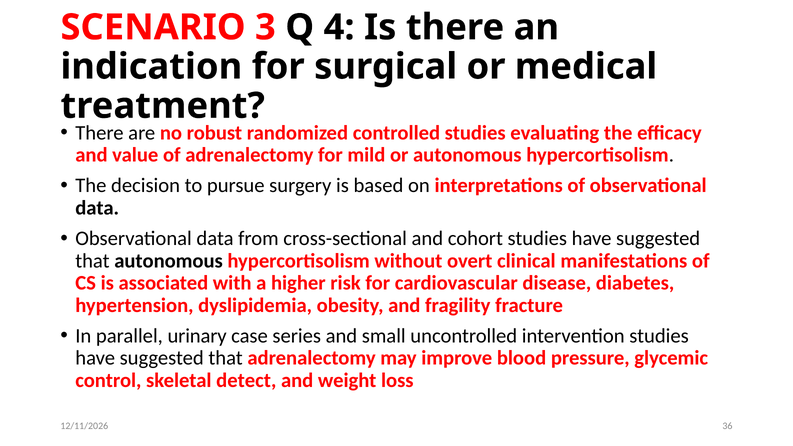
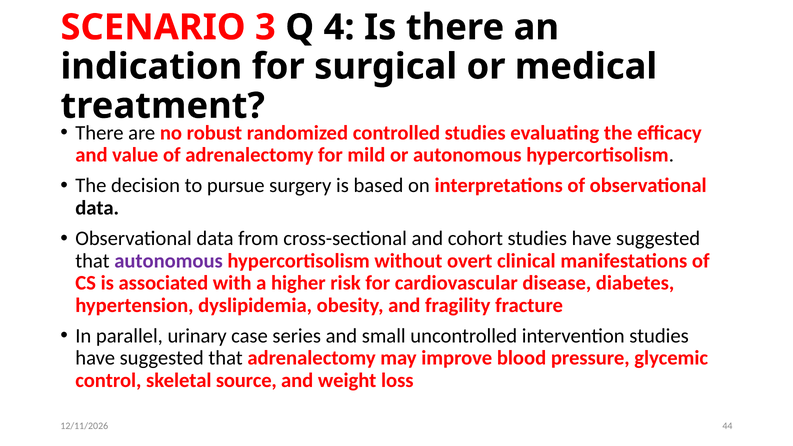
autonomous at (169, 261) colour: black -> purple
detect: detect -> source
36: 36 -> 44
